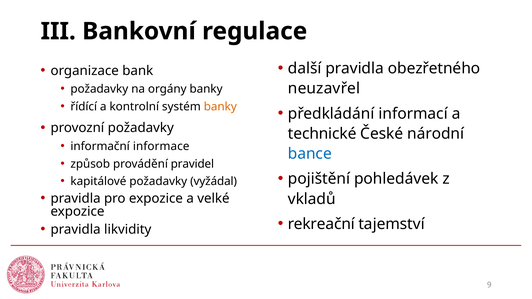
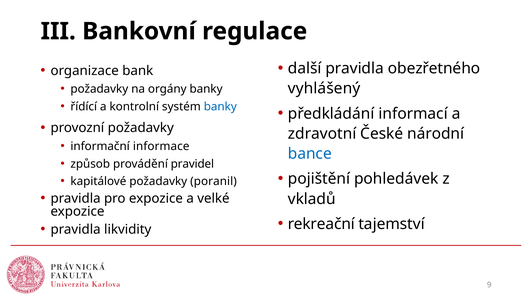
neuzavřel: neuzavřel -> vyhlášený
banky at (220, 107) colour: orange -> blue
technické: technické -> zdravotní
vyžádal: vyžádal -> poranil
